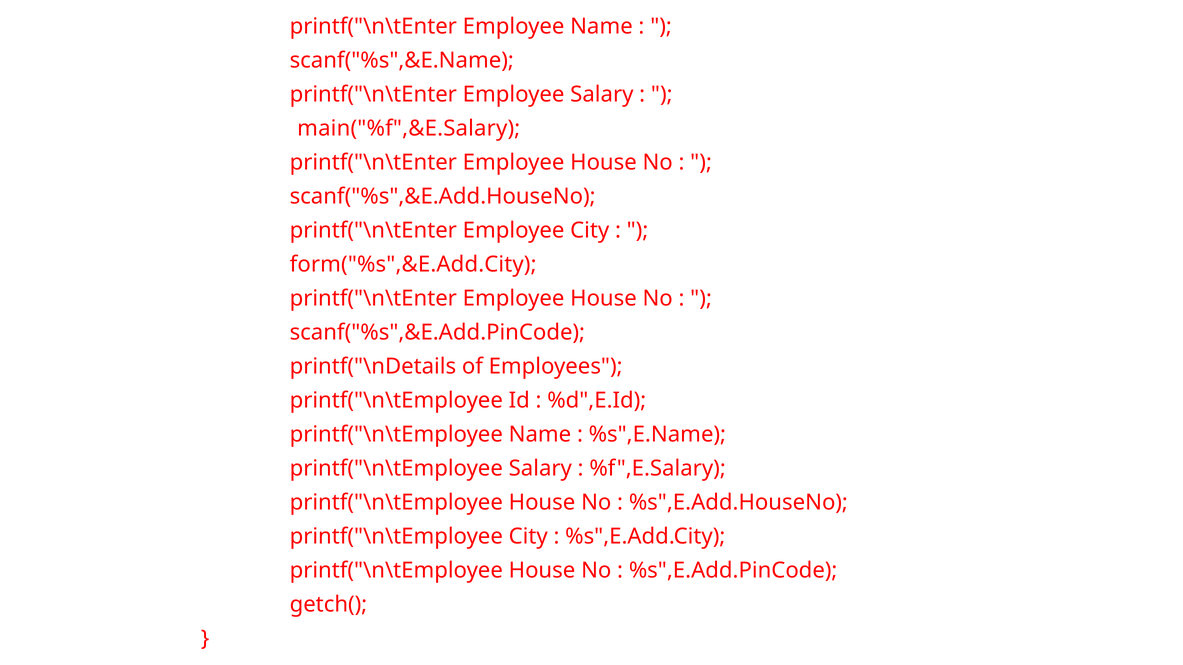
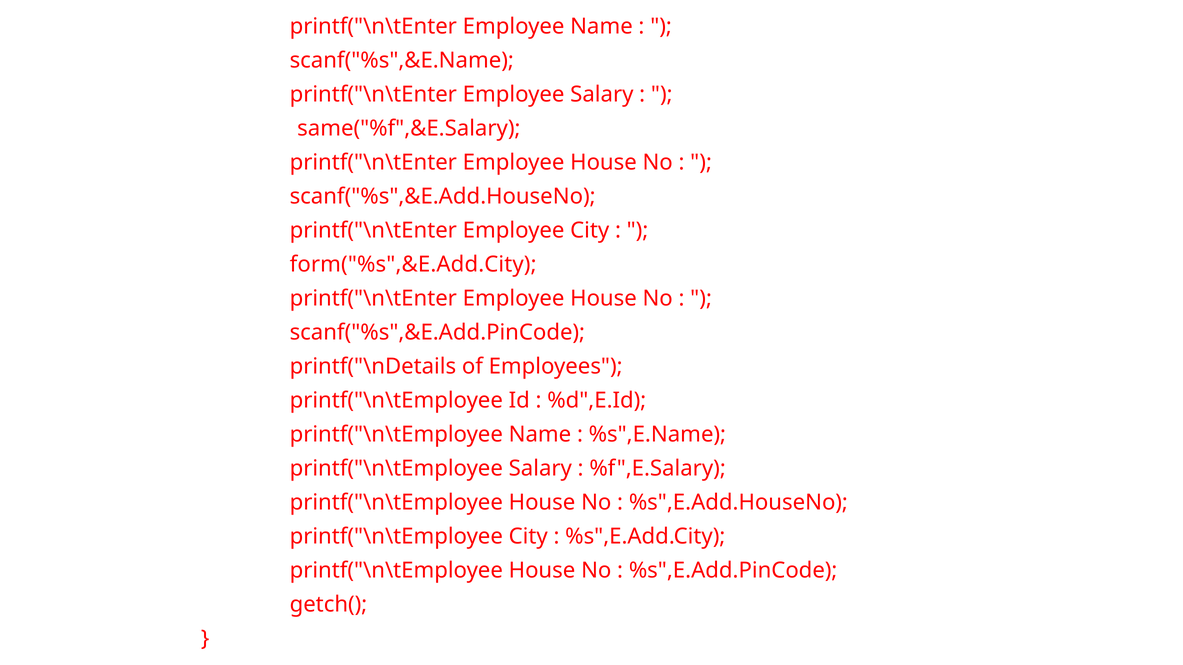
main("%f",&E.Salary: main("%f",&E.Salary -> same("%f",&E.Salary
